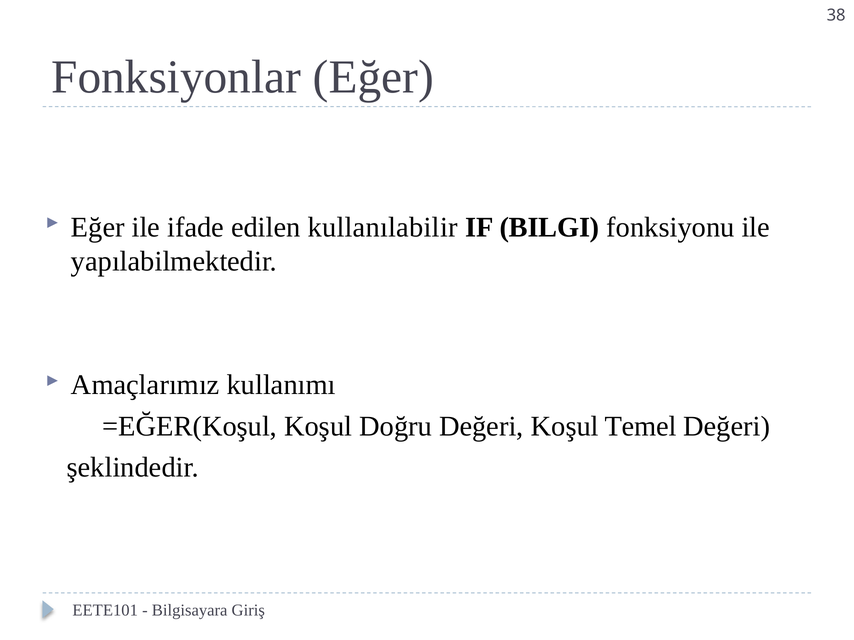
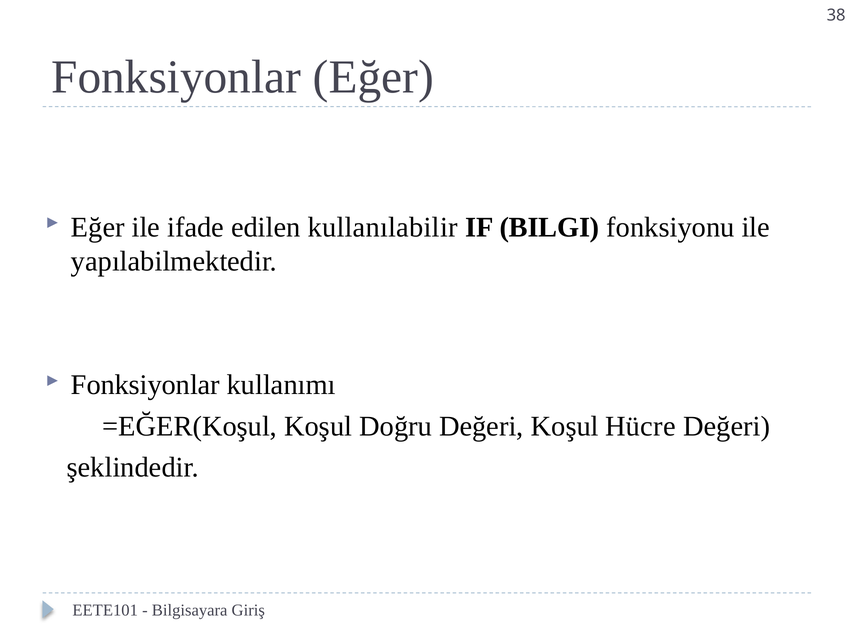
Amaçlarımız at (145, 385): Amaçlarımız -> Fonksiyonlar
Temel: Temel -> Hücre
